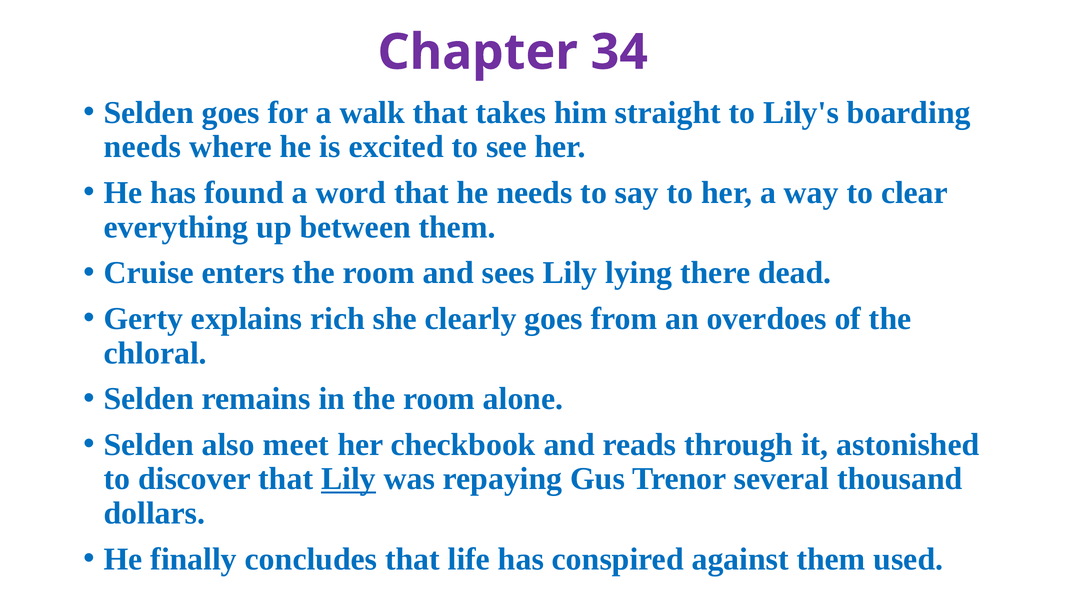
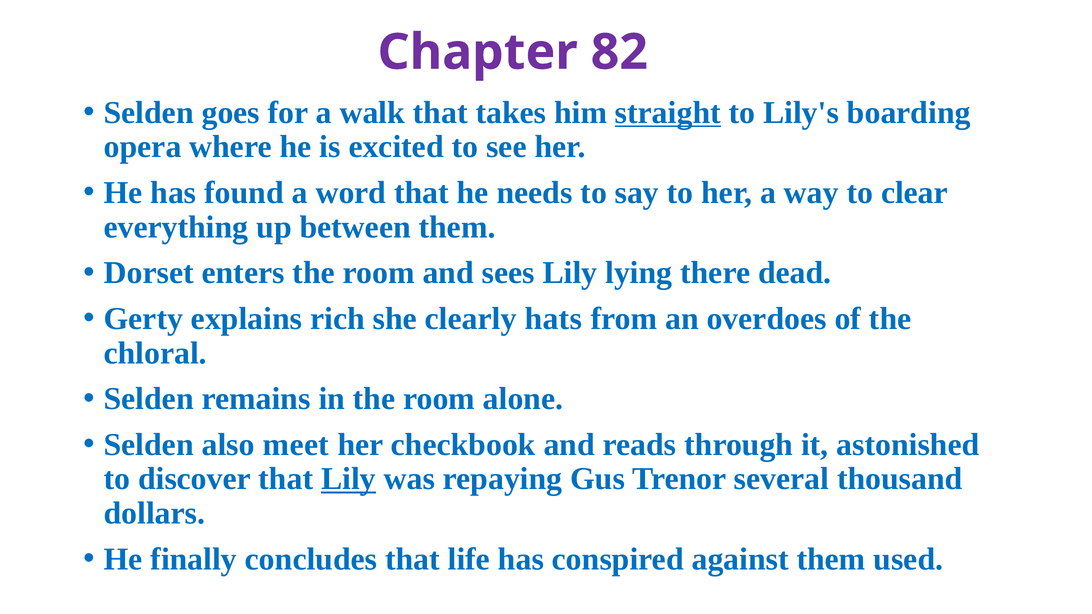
34: 34 -> 82
straight underline: none -> present
needs at (142, 147): needs -> opera
Cruise: Cruise -> Dorset
clearly goes: goes -> hats
